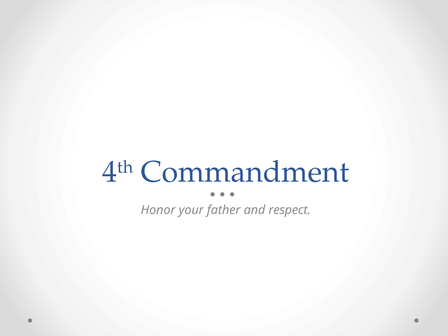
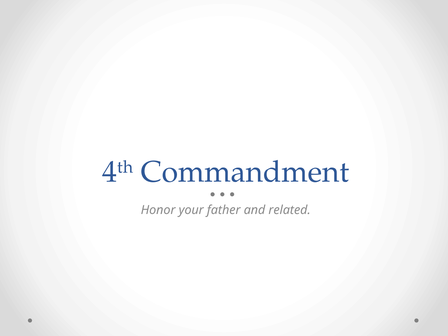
respect: respect -> related
